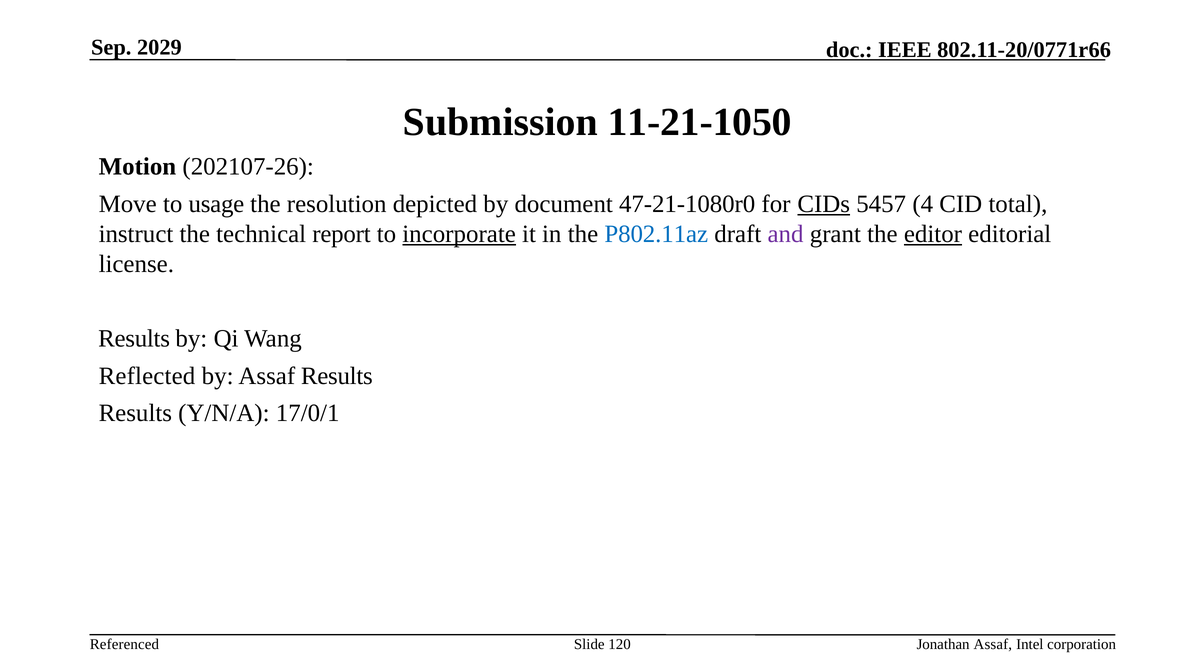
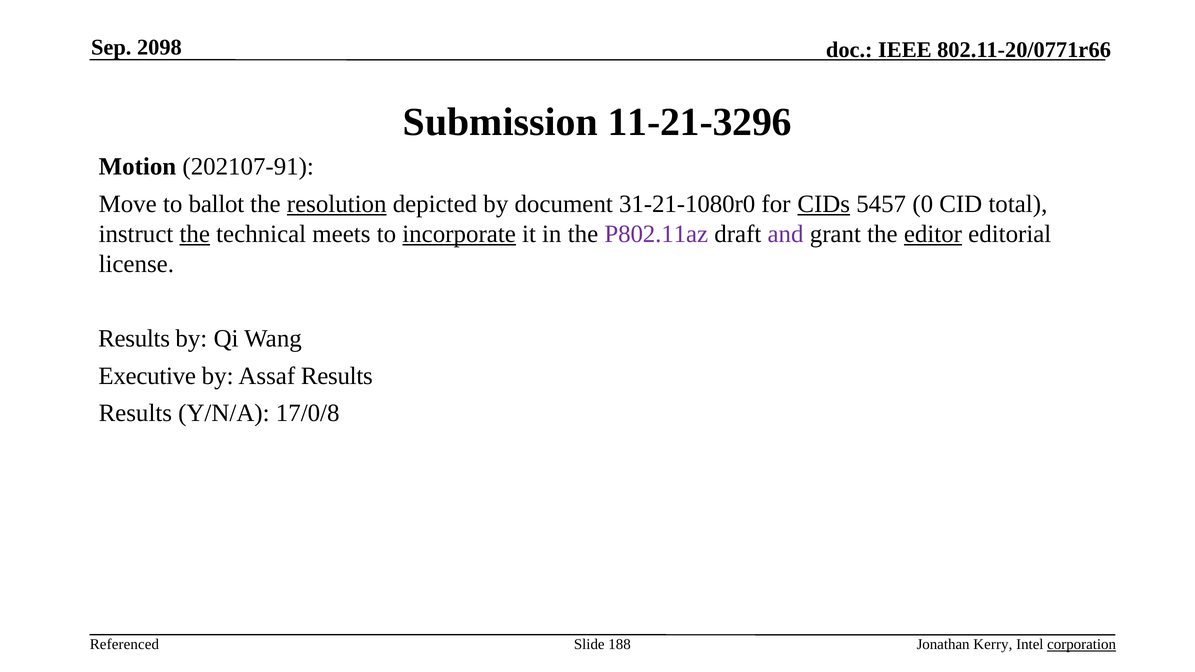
2029: 2029 -> 2098
11-21-1050: 11-21-1050 -> 11-21-3296
202107-26: 202107-26 -> 202107-91
usage: usage -> ballot
resolution underline: none -> present
47-21-1080r0: 47-21-1080r0 -> 31-21-1080r0
4: 4 -> 0
the at (195, 234) underline: none -> present
report: report -> meets
P802.11az colour: blue -> purple
Reflected: Reflected -> Executive
17/0/1: 17/0/1 -> 17/0/8
120: 120 -> 188
Jonathan Assaf: Assaf -> Kerry
corporation underline: none -> present
